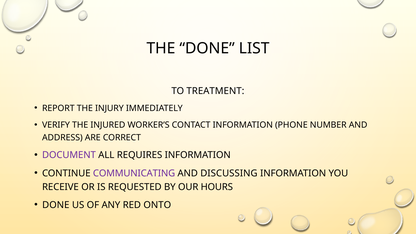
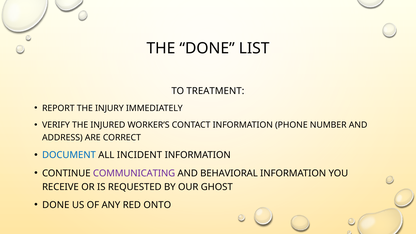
DOCUMENT colour: purple -> blue
REQUIRES: REQUIRES -> INCIDENT
DISCUSSING: DISCUSSING -> BEHAVIORAL
HOURS: HOURS -> GHOST
